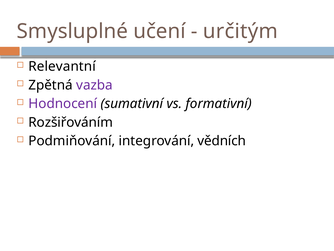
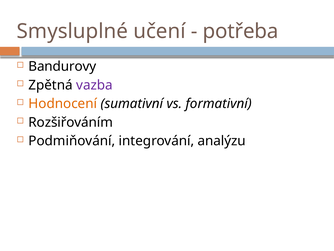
určitým: určitým -> potřeba
Relevantní: Relevantní -> Bandurovy
Hodnocení colour: purple -> orange
vědních: vědních -> analýzu
